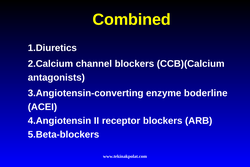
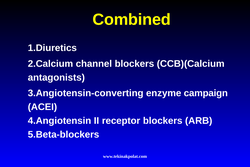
boderline: boderline -> campaign
